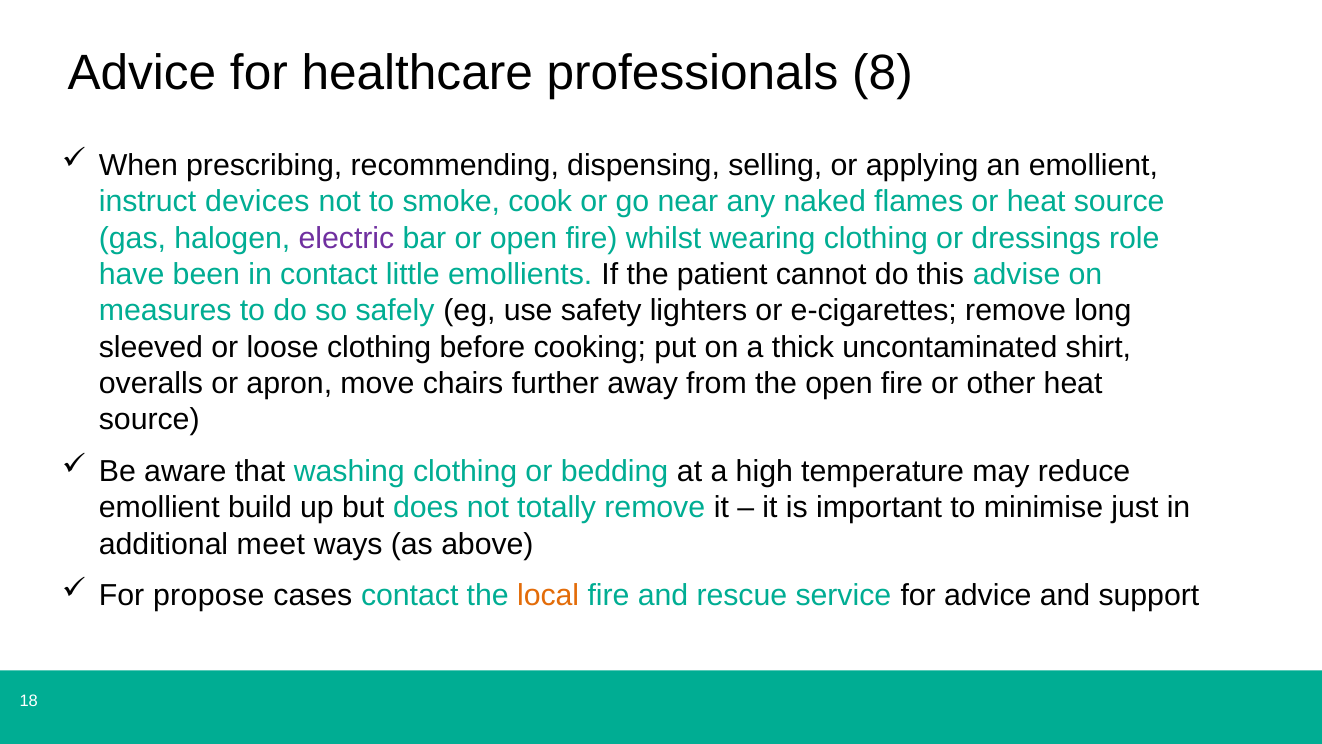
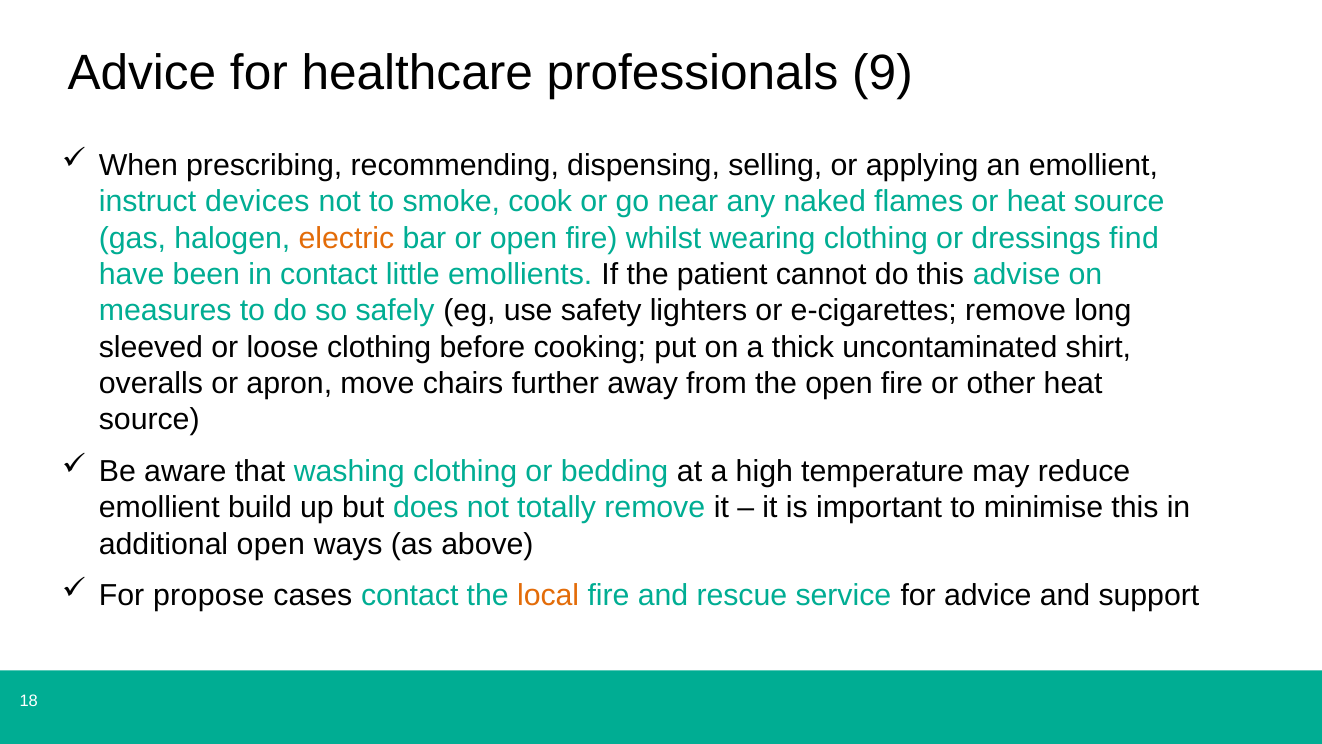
8: 8 -> 9
electric colour: purple -> orange
role: role -> find
minimise just: just -> this
additional meet: meet -> open
